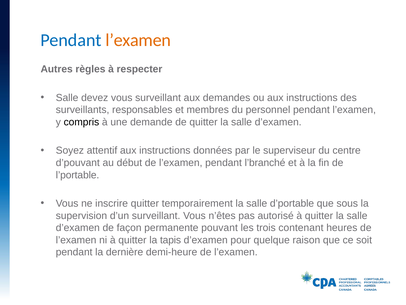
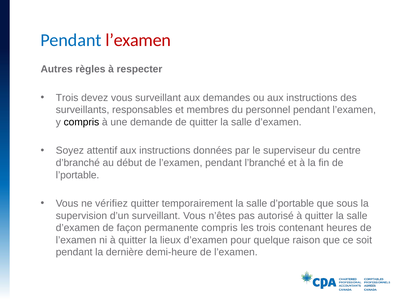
l’examen at (138, 40) colour: orange -> red
Salle at (67, 98): Salle -> Trois
d’pouvant: d’pouvant -> d’branché
inscrire: inscrire -> vérifiez
permanente pouvant: pouvant -> compris
tapis: tapis -> lieux
